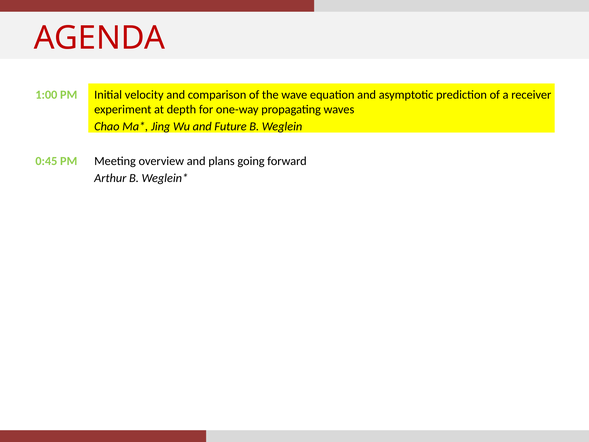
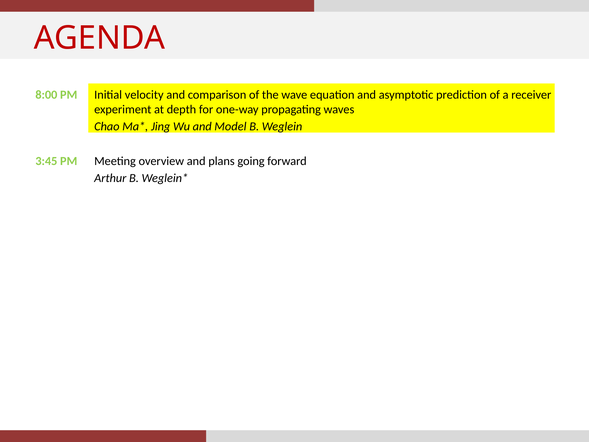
1:00: 1:00 -> 8:00
Future: Future -> Model
0:45: 0:45 -> 3:45
